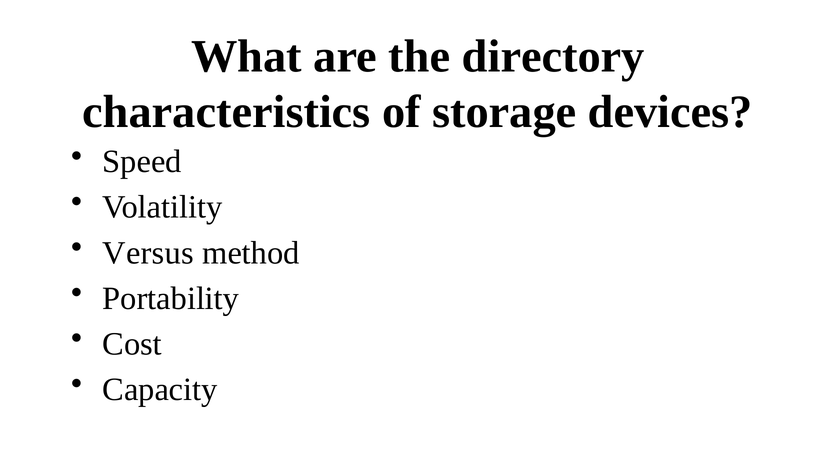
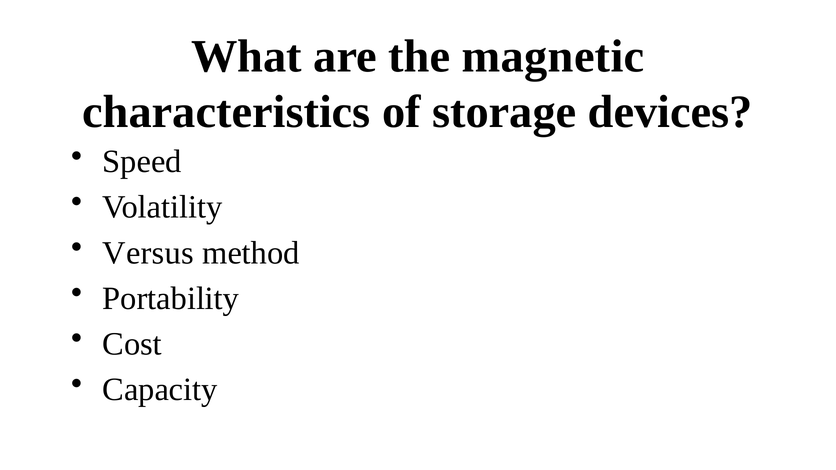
directory: directory -> magnetic
